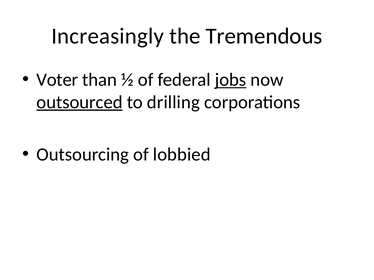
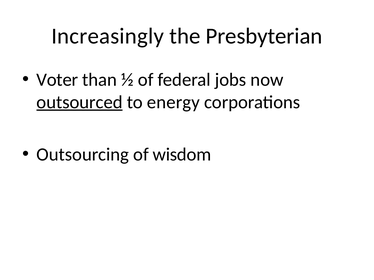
Tremendous: Tremendous -> Presbyterian
jobs underline: present -> none
drilling: drilling -> energy
lobbied: lobbied -> wisdom
